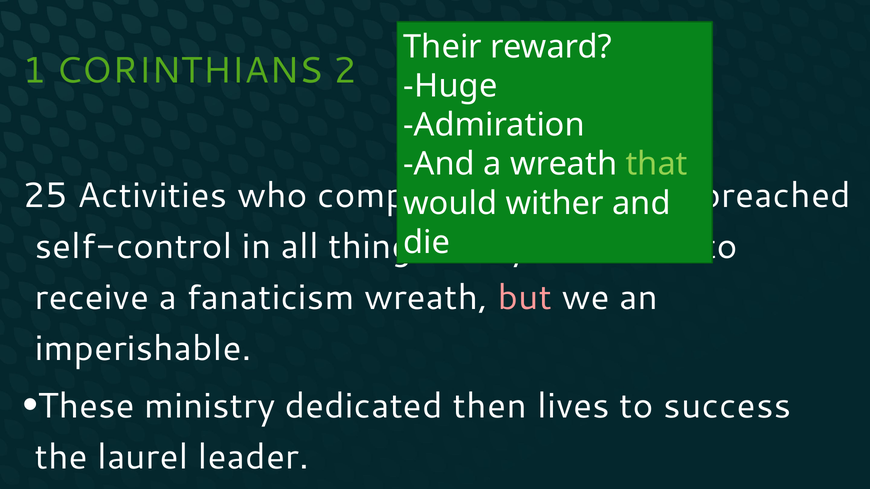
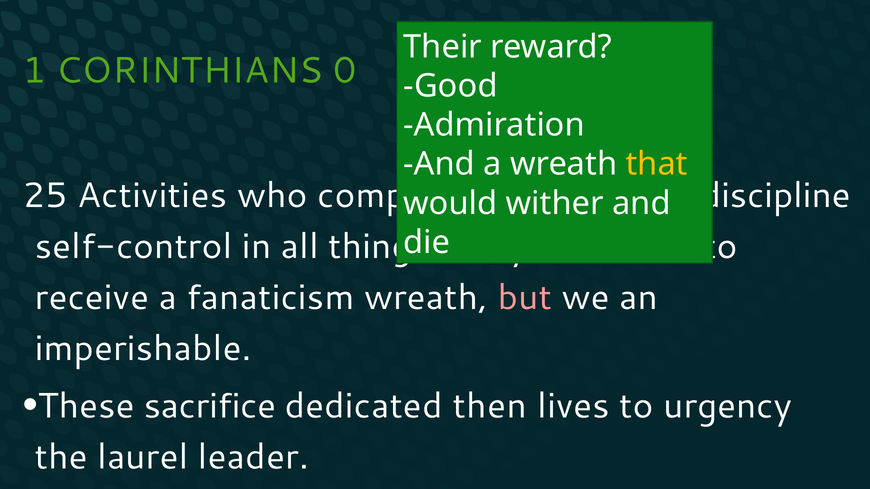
2: 2 -> 0
Huge: Huge -> Good
that colour: light green -> yellow
preached: preached -> discipline
ministry: ministry -> sacrifice
success: success -> urgency
